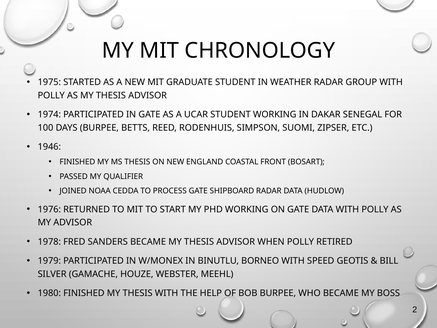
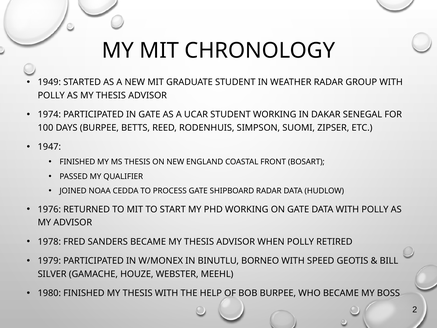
1975: 1975 -> 1949
1946: 1946 -> 1947
